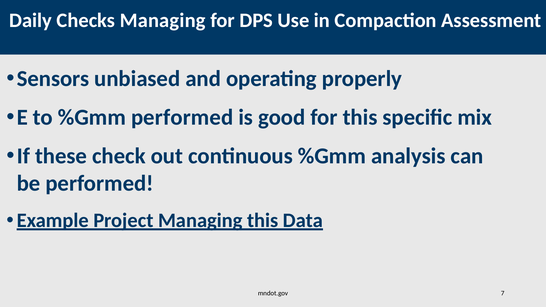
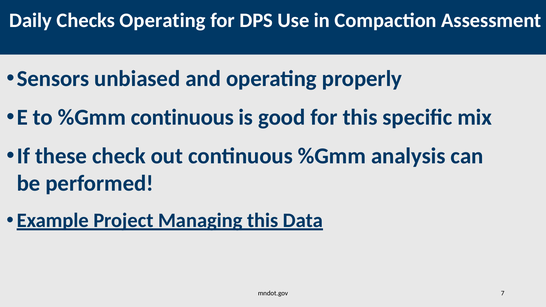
Checks Managing: Managing -> Operating
%Gmm performed: performed -> continuous
